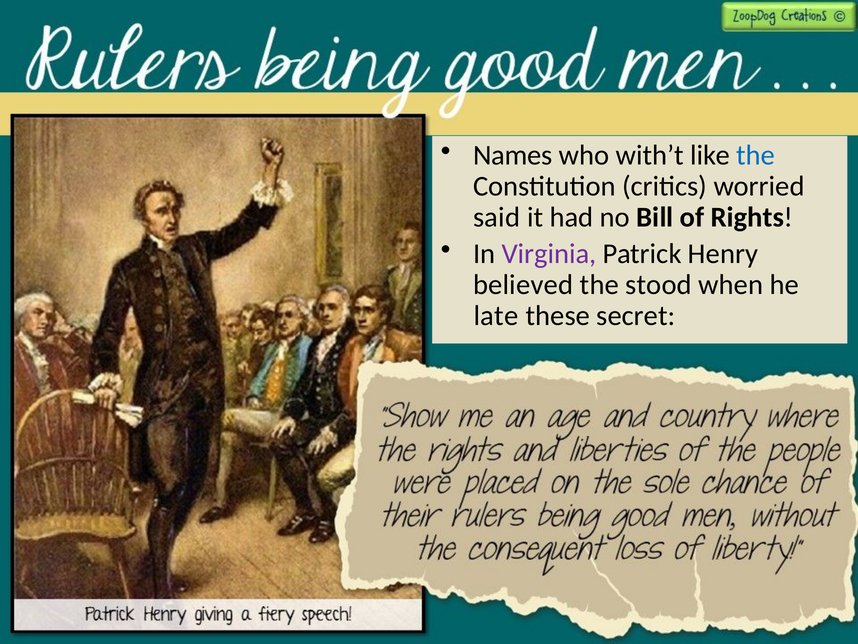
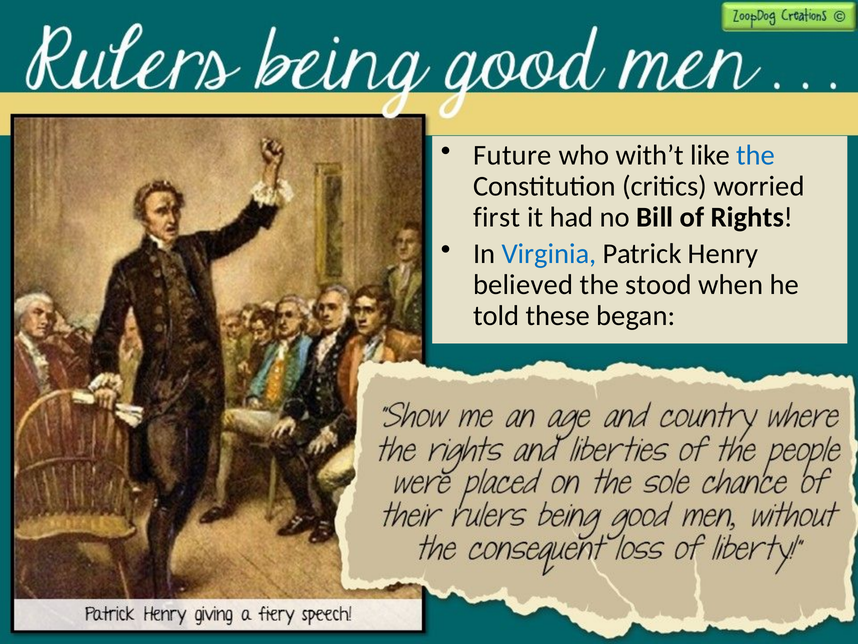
Names: Names -> Future
said: said -> first
Virginia colour: purple -> blue
late: late -> told
secret: secret -> began
